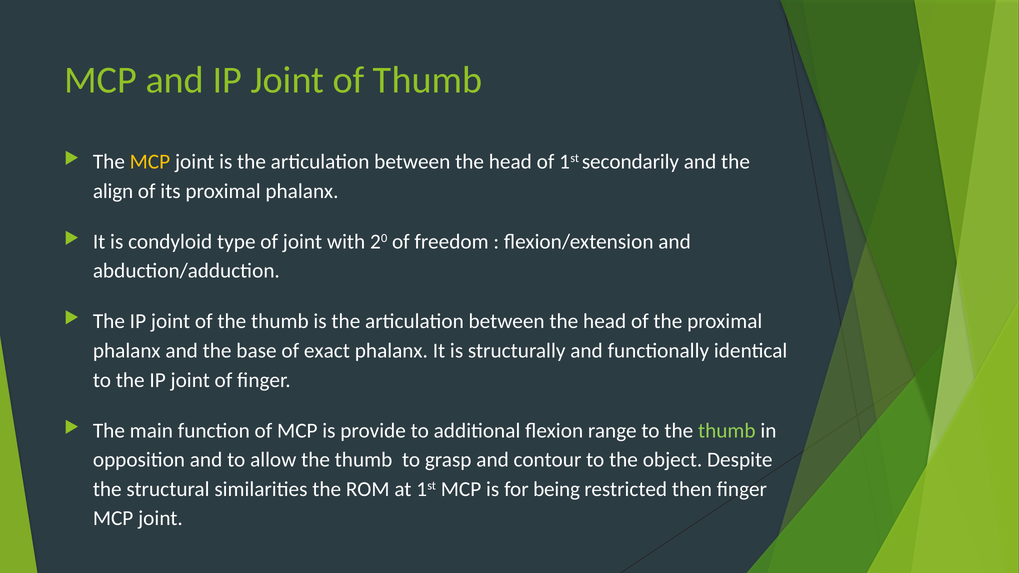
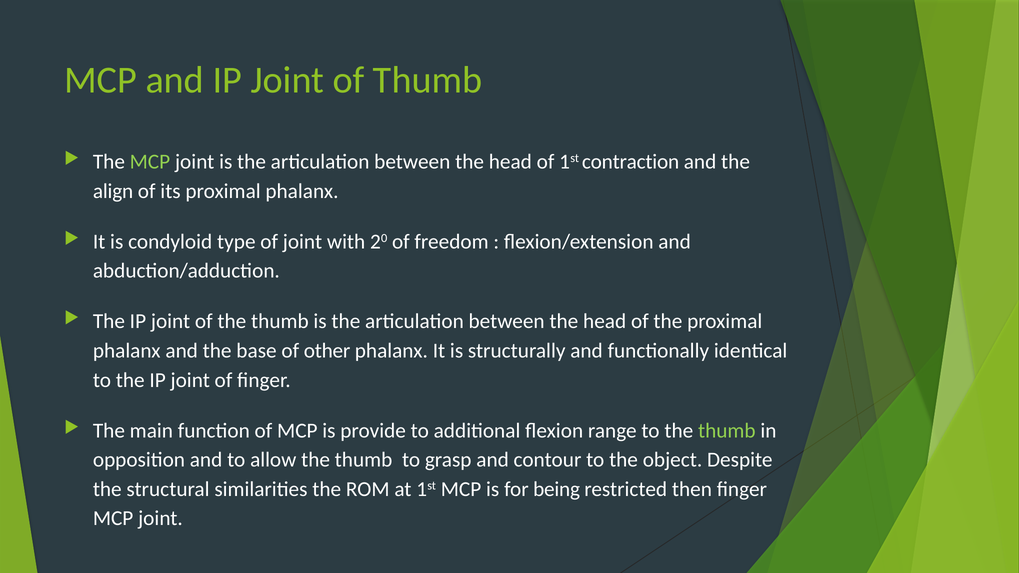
MCP at (150, 162) colour: yellow -> light green
secondarily: secondarily -> contraction
exact: exact -> other
